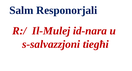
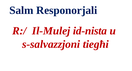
id-nara: id-nara -> id-nista
